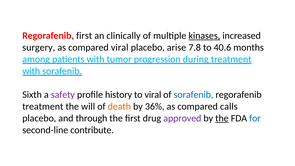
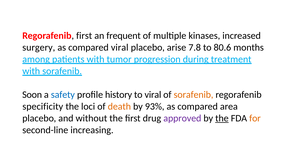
clinically: clinically -> frequent
kinases underline: present -> none
40.6: 40.6 -> 80.6
Sixth: Sixth -> Soon
safety colour: purple -> blue
sorafenib at (194, 95) colour: blue -> orange
treatment at (43, 106): treatment -> specificity
will: will -> loci
36%: 36% -> 93%
calls: calls -> area
through: through -> without
for colour: blue -> orange
contribute: contribute -> increasing
